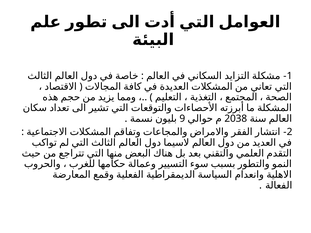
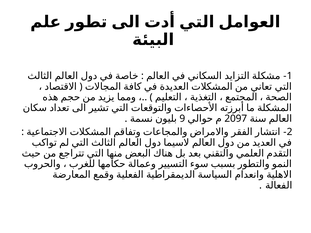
2038: 2038 -> 2097
